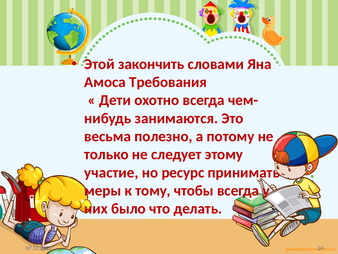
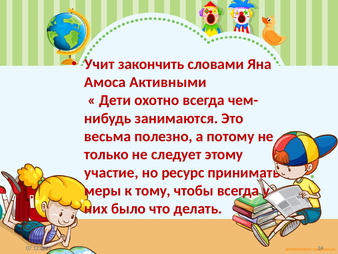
Этой: Этой -> Учит
Требования: Требования -> Активными
